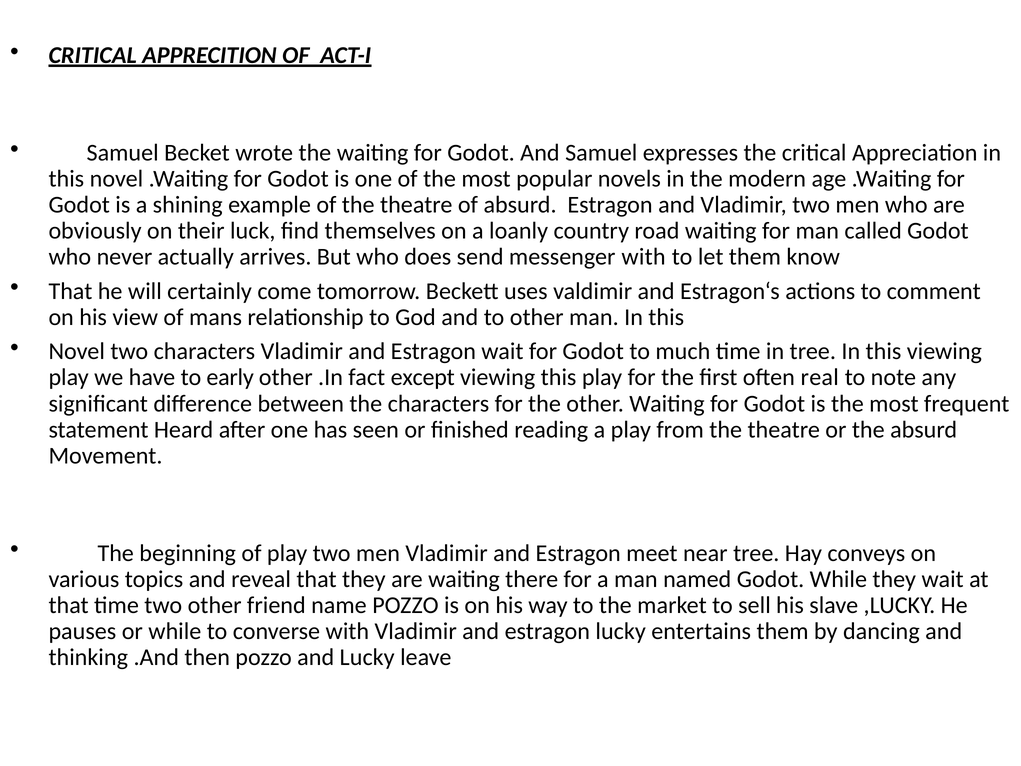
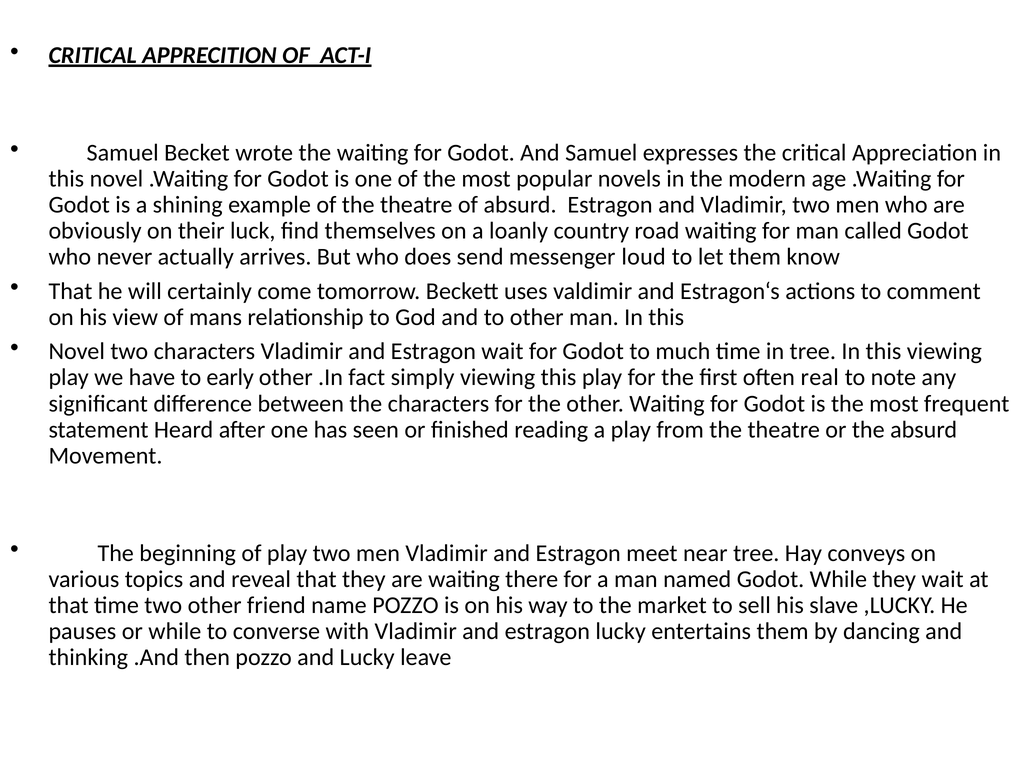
messenger with: with -> loud
except: except -> simply
